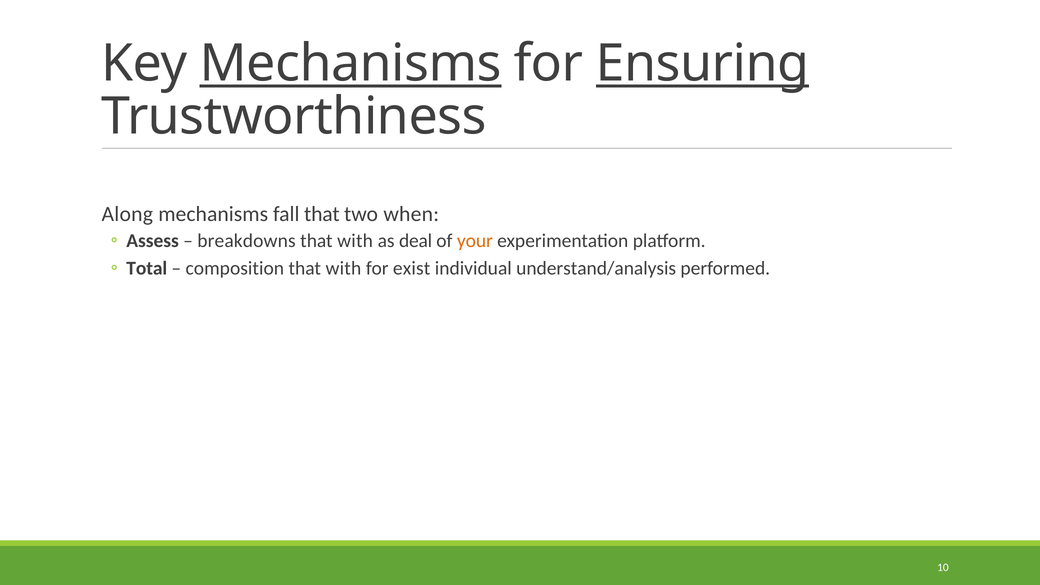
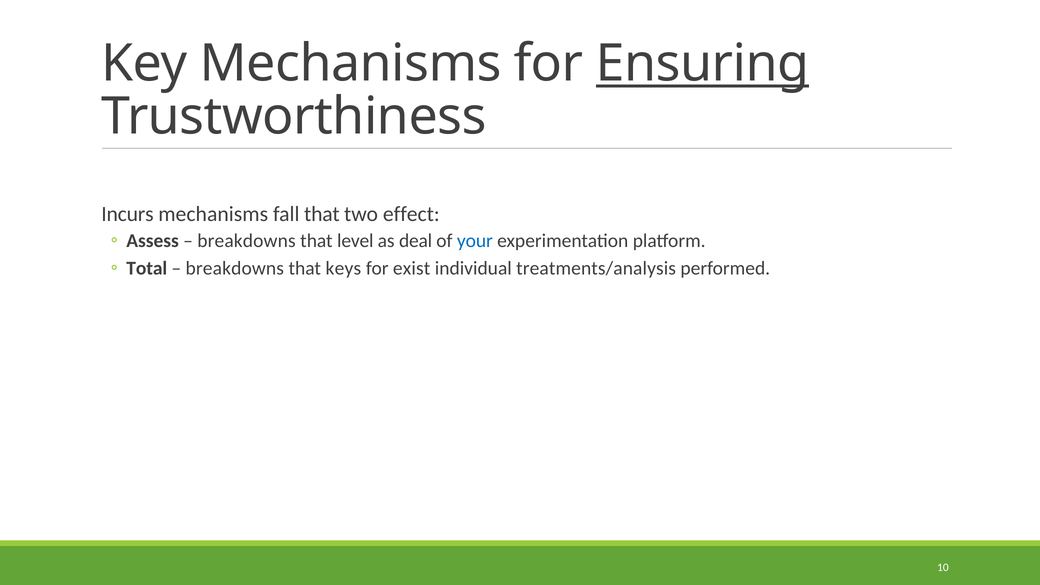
Mechanisms at (351, 63) underline: present -> none
Along: Along -> Incurs
when: when -> effect
with at (355, 241): with -> level
your colour: orange -> blue
composition at (235, 268): composition -> breakdowns
with at (343, 268): with -> keys
understand/analysis: understand/analysis -> treatments/analysis
